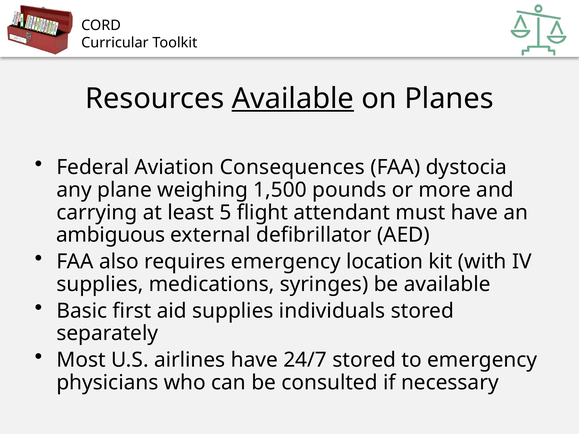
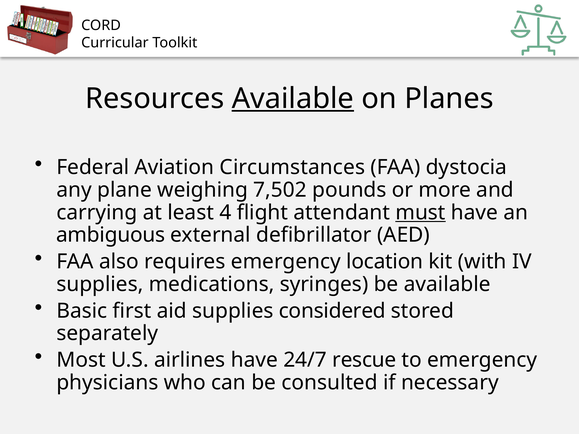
Consequences: Consequences -> Circumstances
1,500: 1,500 -> 7,502
5: 5 -> 4
must underline: none -> present
individuals: individuals -> considered
24/7 stored: stored -> rescue
